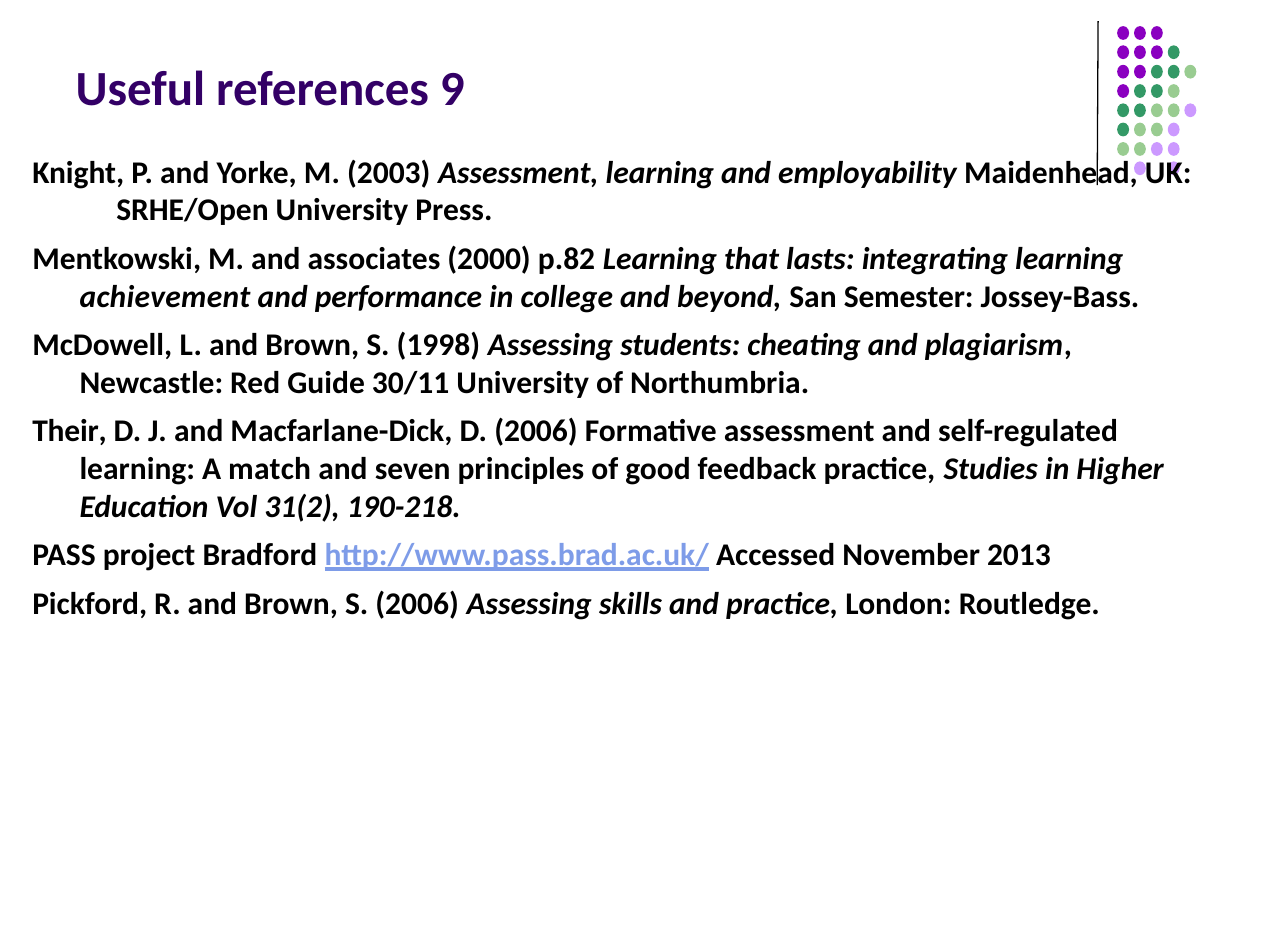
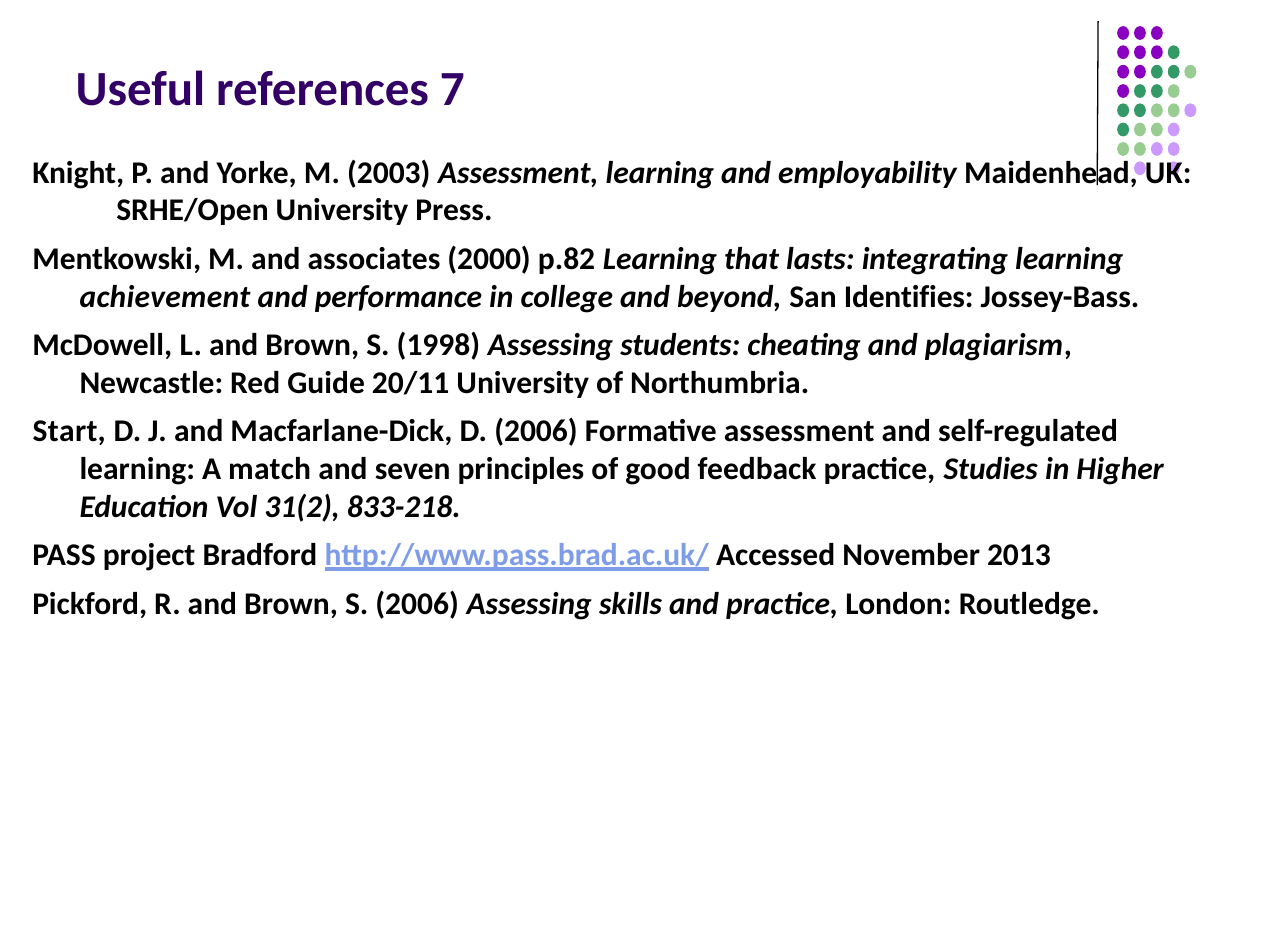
9: 9 -> 7
Semester: Semester -> Identifies
30/11: 30/11 -> 20/11
Their: Their -> Start
190-218: 190-218 -> 833-218
